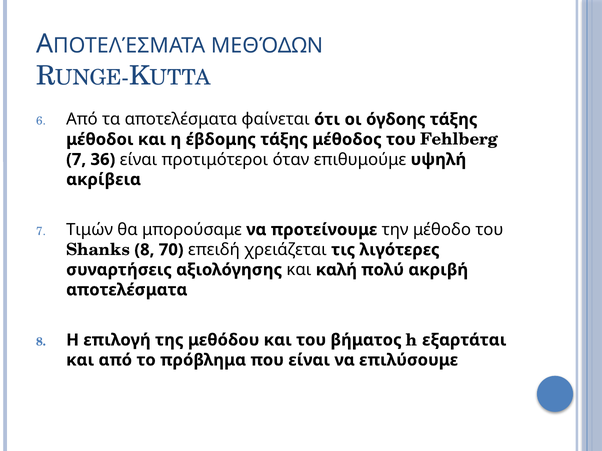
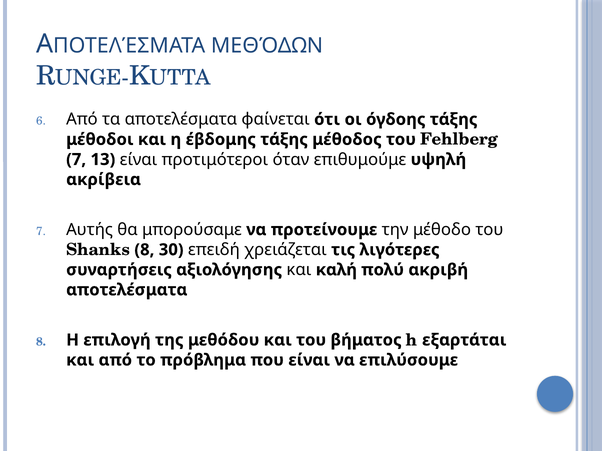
36: 36 -> 13
Τιμών: Τιμών -> Αυτής
70: 70 -> 30
